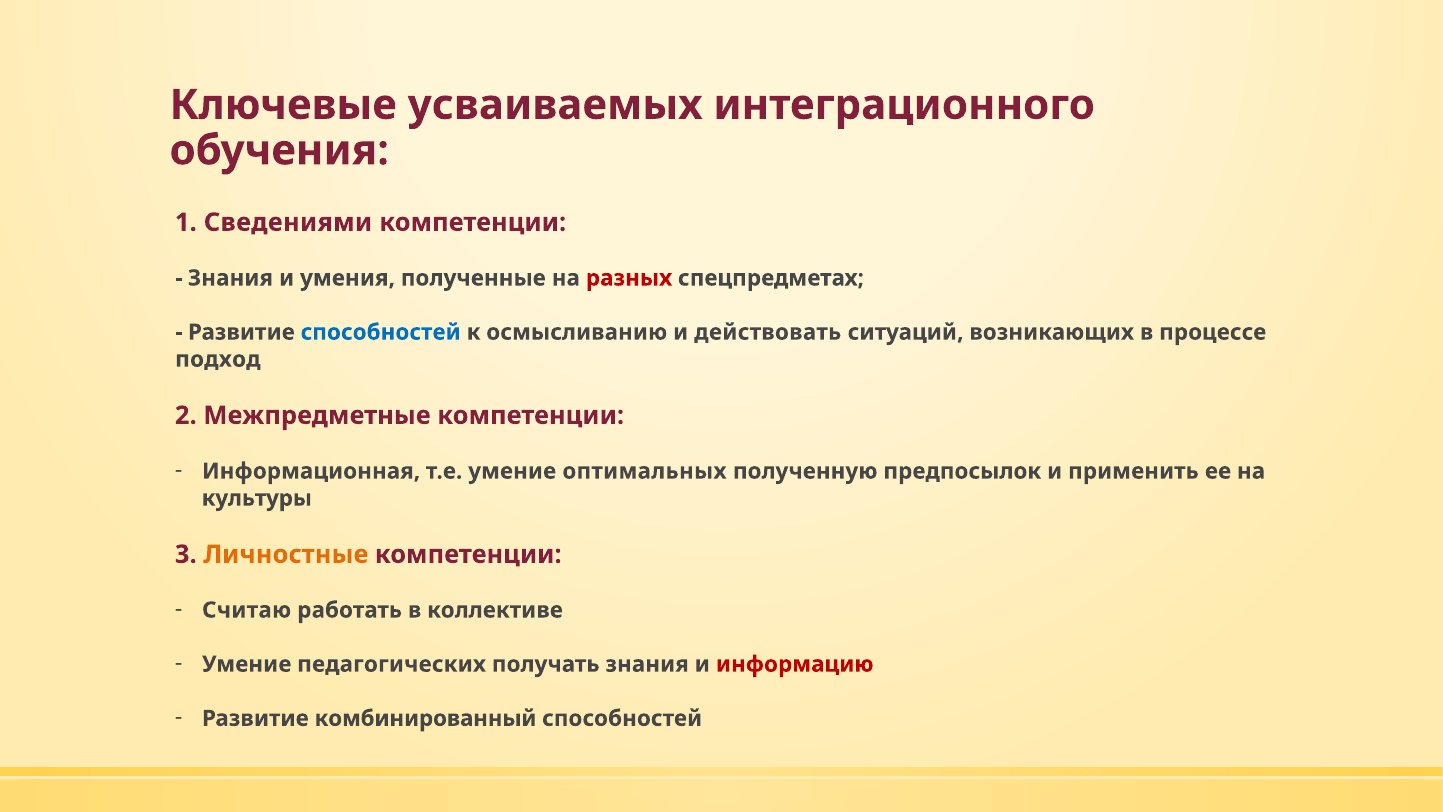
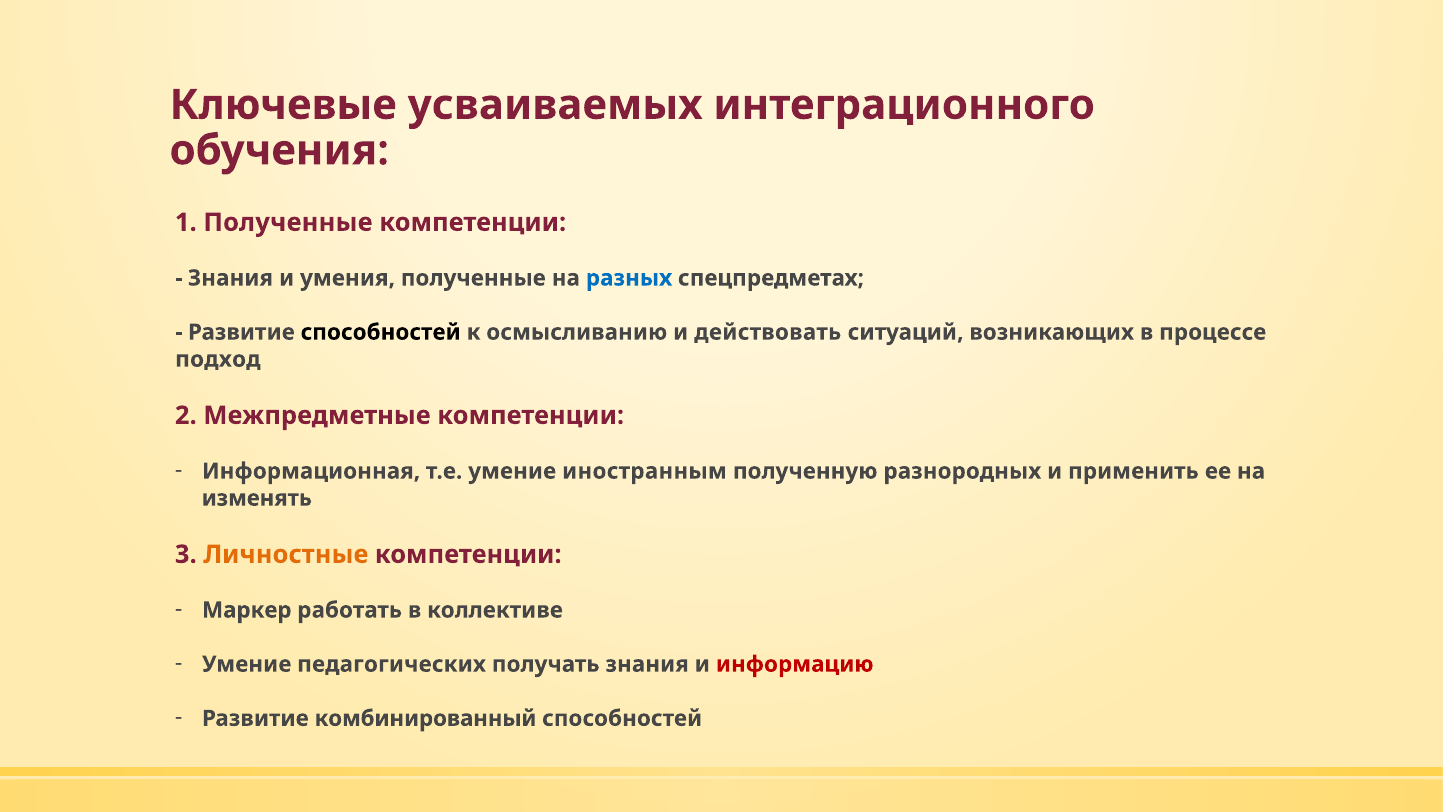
1 Сведениями: Сведениями -> Полученные
разных colour: red -> blue
способностей at (381, 332) colour: blue -> black
оптимальных: оптимальных -> иностранным
предпосылок: предпосылок -> разнородных
культуры: культуры -> изменять
Считаю: Считаю -> Маркер
